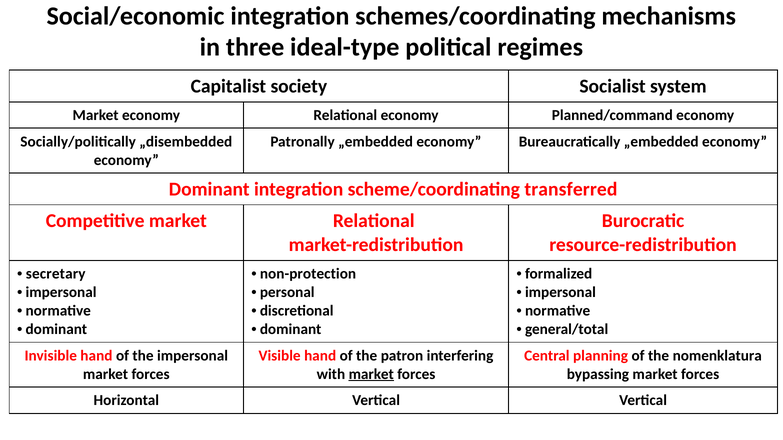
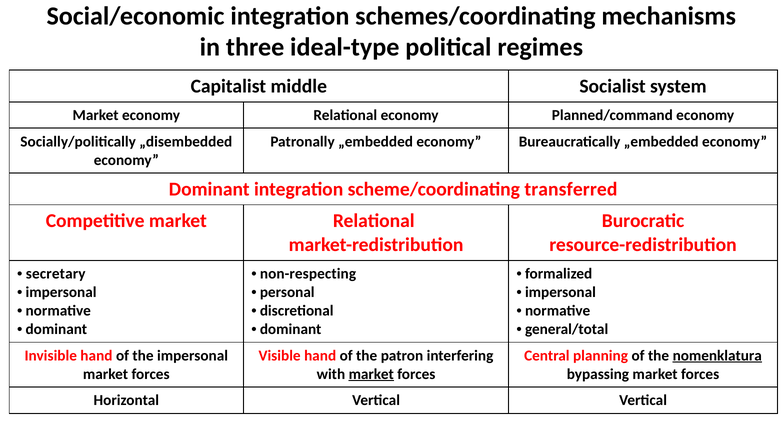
society: society -> middle
non-protection: non-protection -> non-respecting
nomenklatura underline: none -> present
